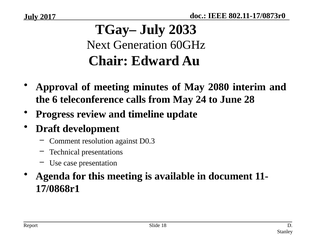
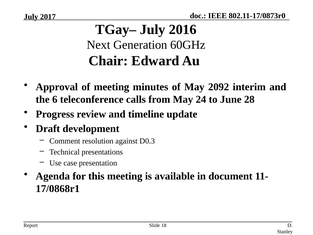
2033: 2033 -> 2016
2080: 2080 -> 2092
